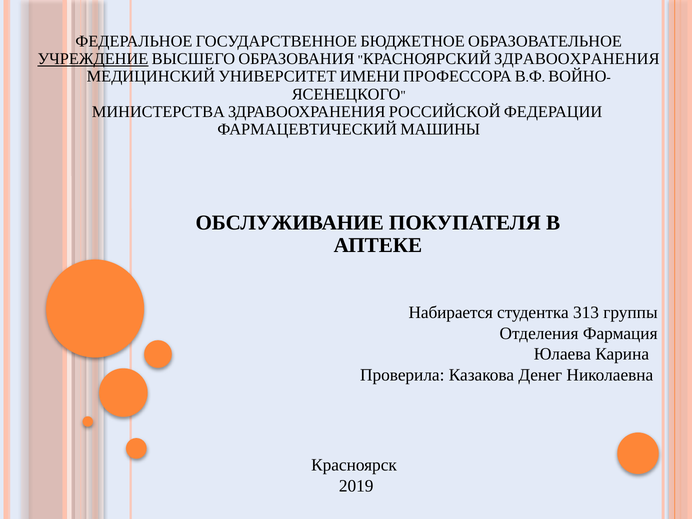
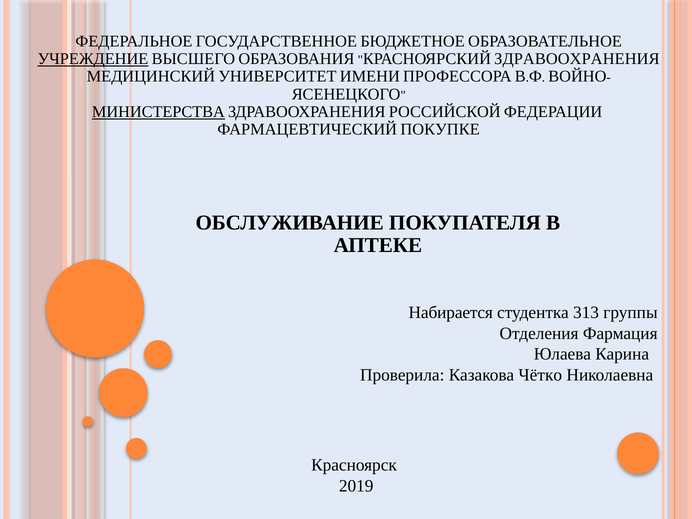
МИНИСТЕРСТВА underline: none -> present
МАШИНЫ: МАШИНЫ -> ПОКУПКЕ
Денег: Денег -> Чётко
